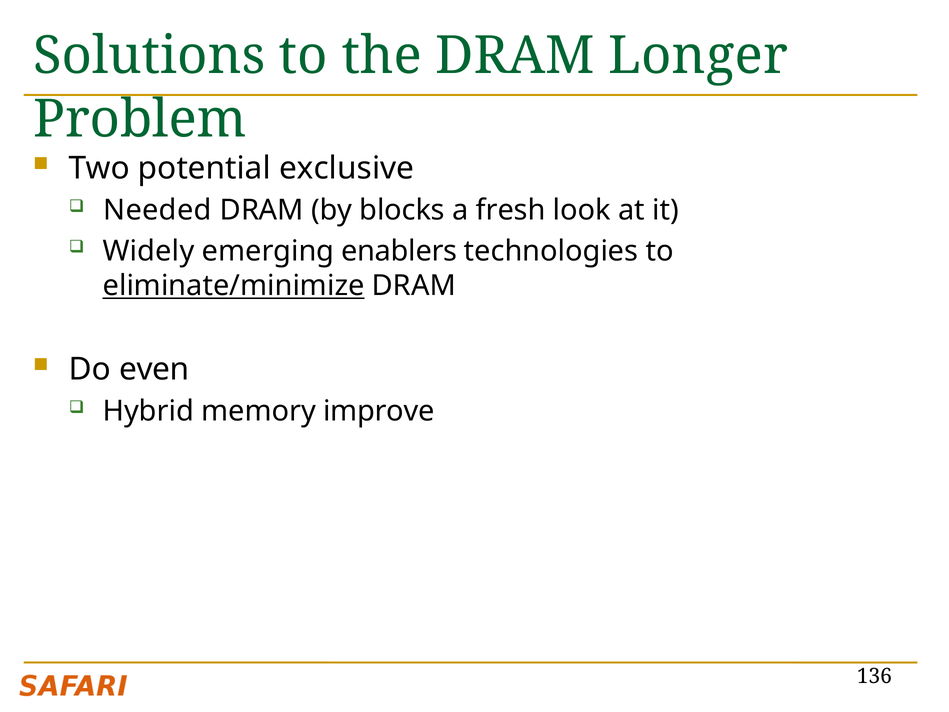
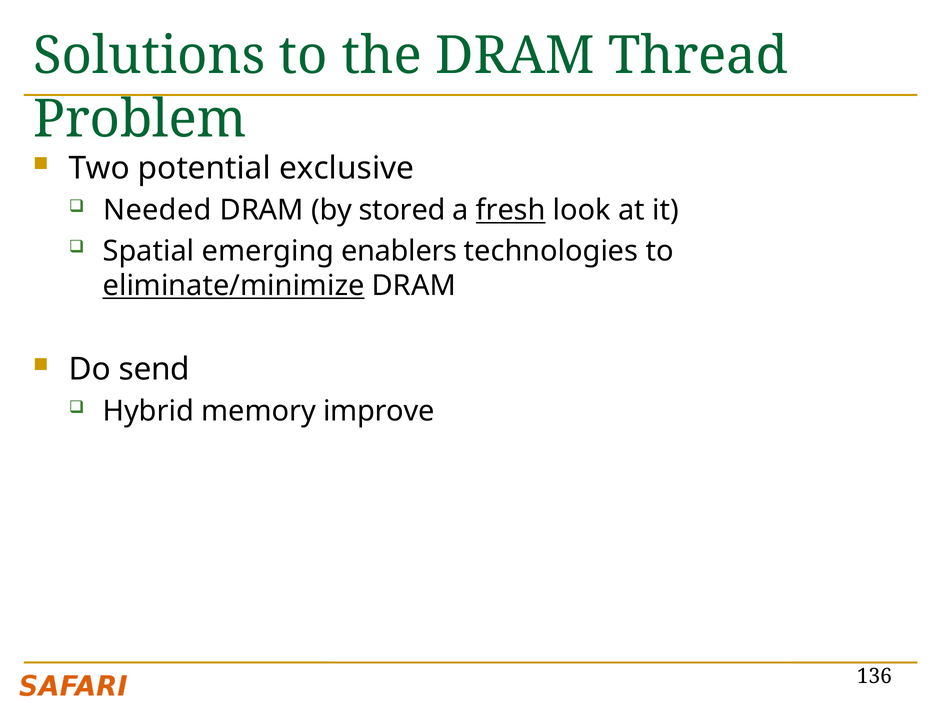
Longer: Longer -> Thread
blocks: blocks -> stored
fresh underline: none -> present
Widely: Widely -> Spatial
even: even -> send
